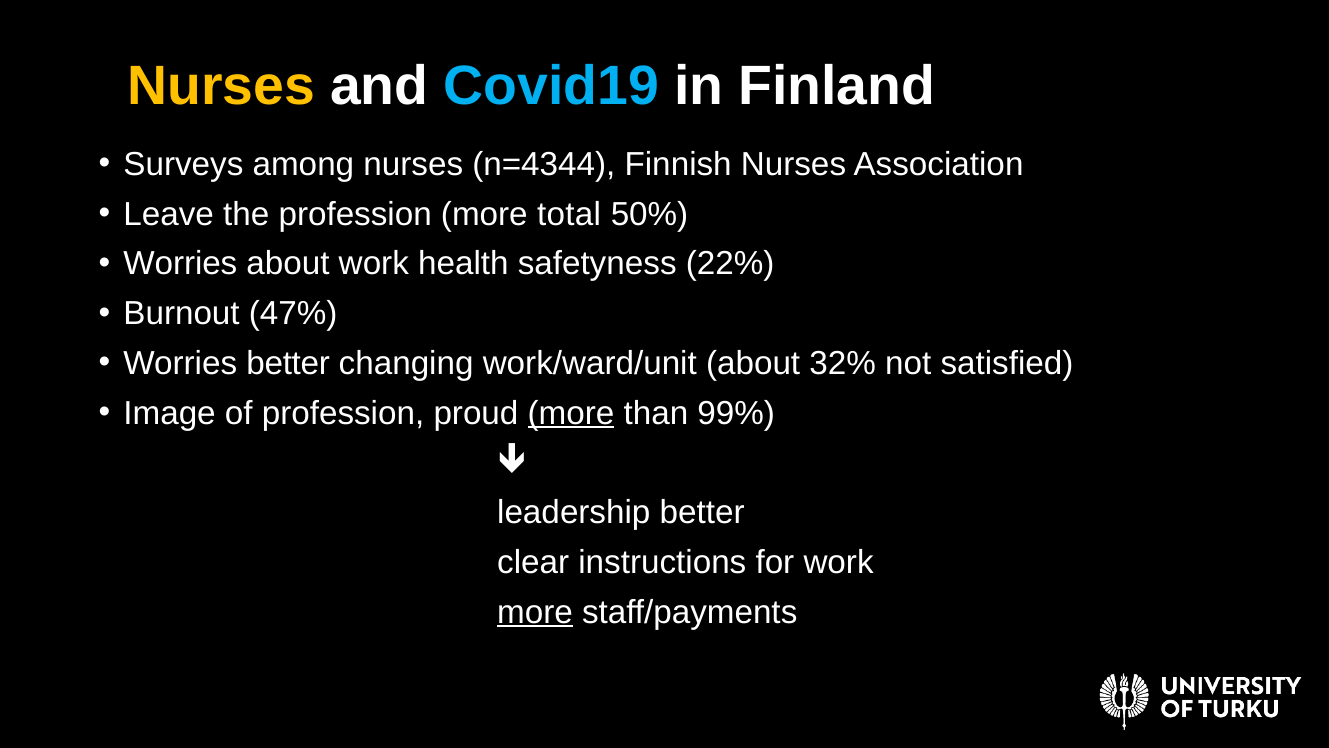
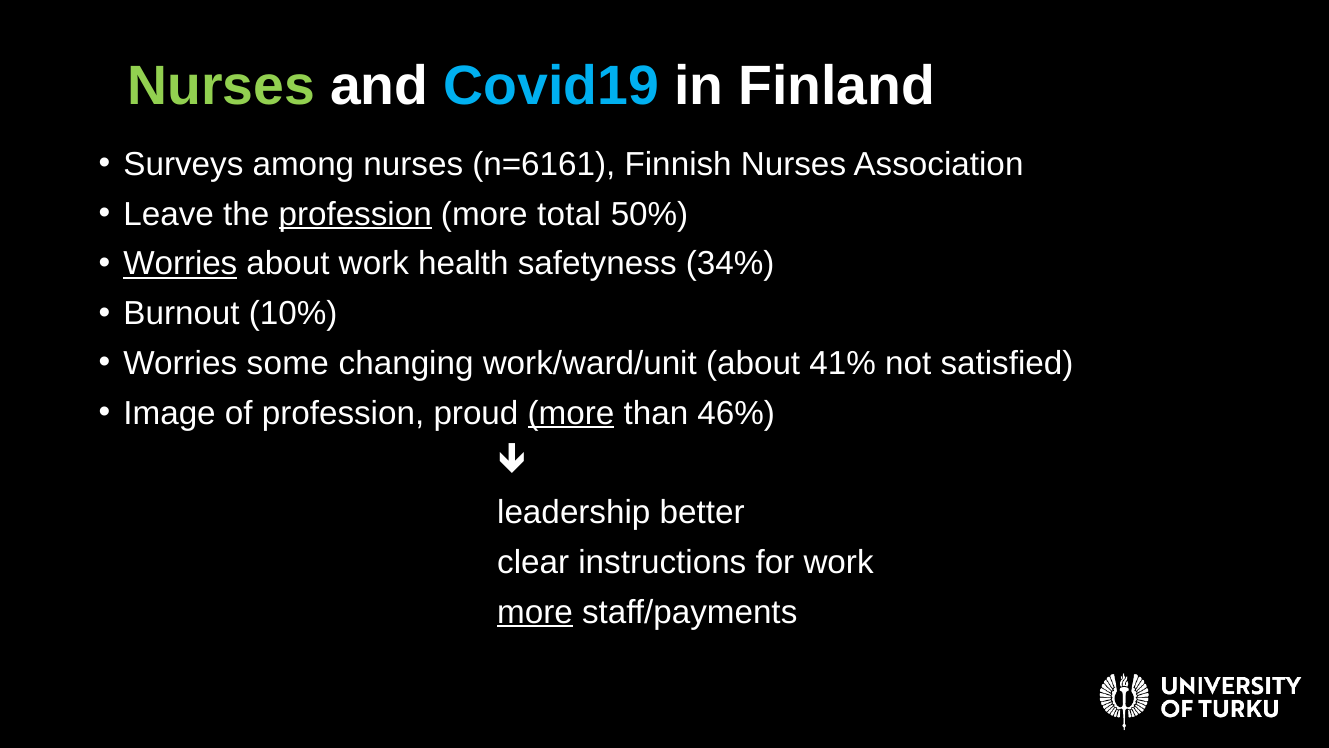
Nurses at (221, 86) colour: yellow -> light green
n=4344: n=4344 -> n=6161
profession at (355, 214) underline: none -> present
Worries at (180, 264) underline: none -> present
22%: 22% -> 34%
47%: 47% -> 10%
Worries better: better -> some
32%: 32% -> 41%
99%: 99% -> 46%
